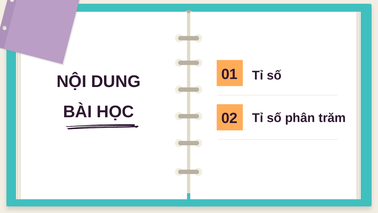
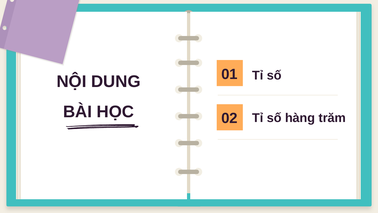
phân: phân -> hàng
